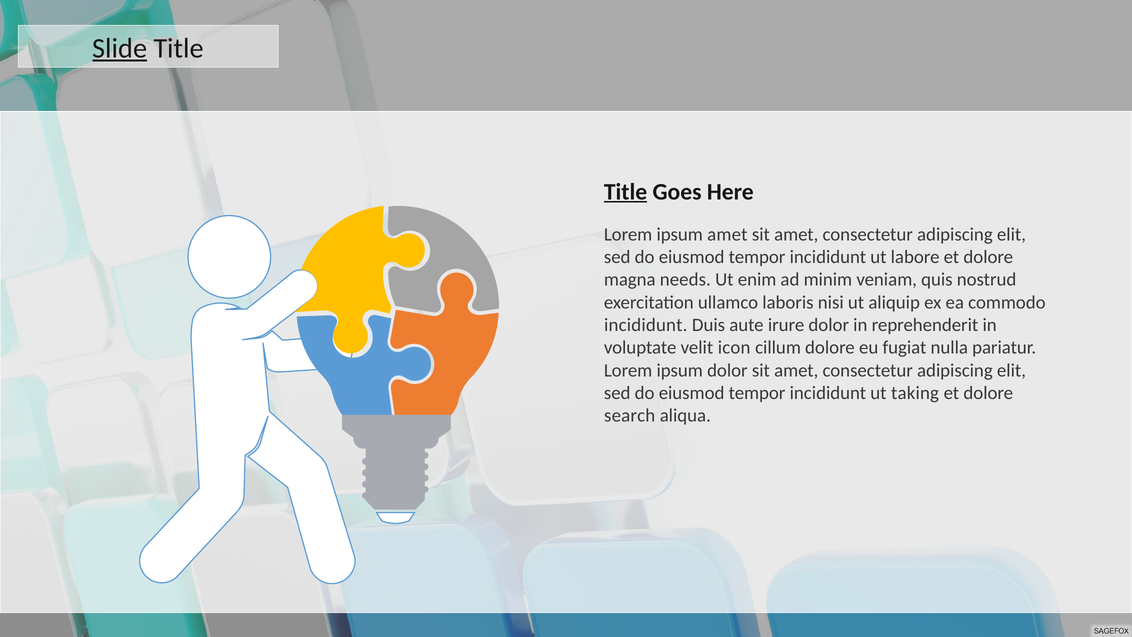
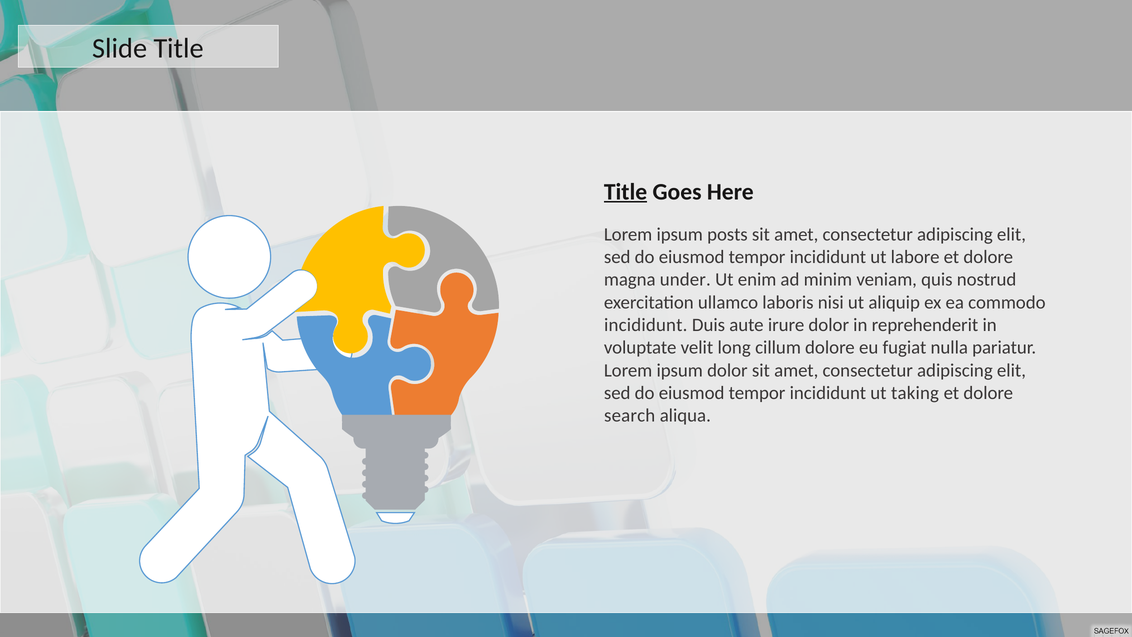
Slide underline: present -> none
ipsum amet: amet -> posts
needs: needs -> under
icon: icon -> long
